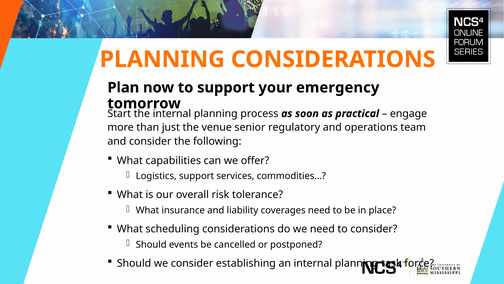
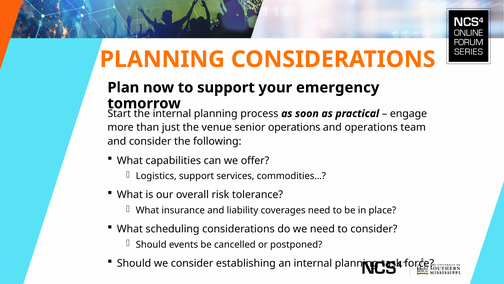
senior regulatory: regulatory -> operations
